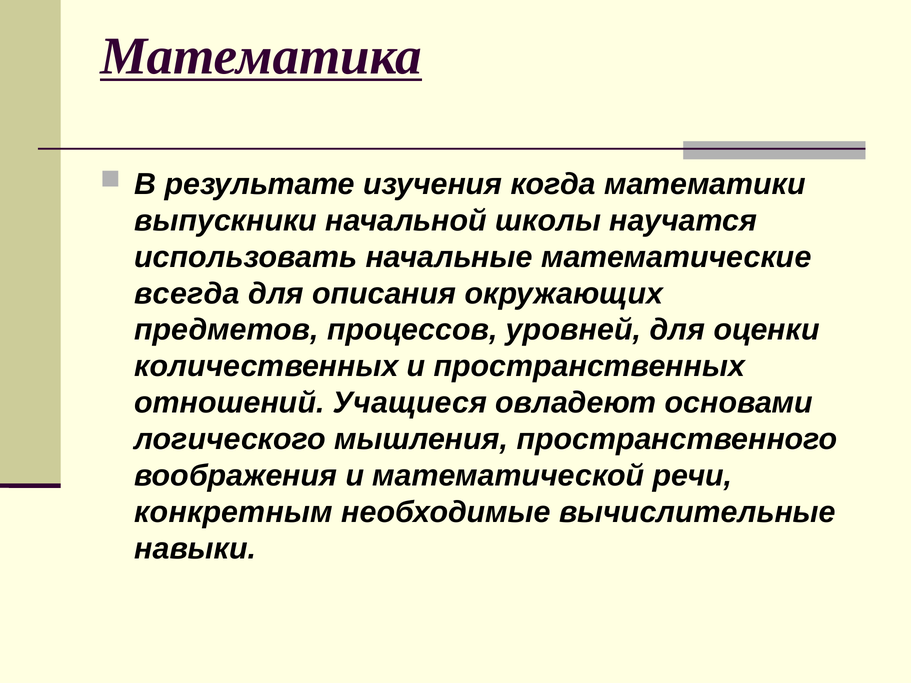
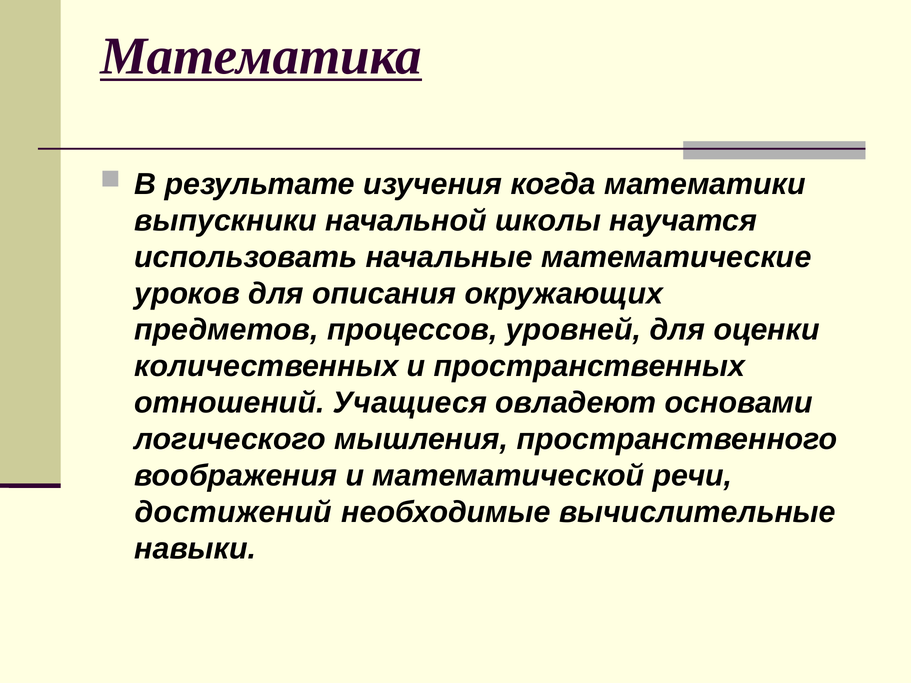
всегда: всегда -> уроков
конкретным: конкретным -> достижений
